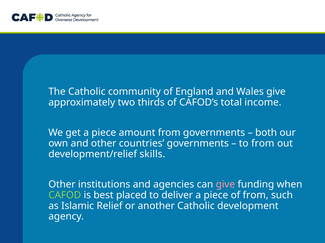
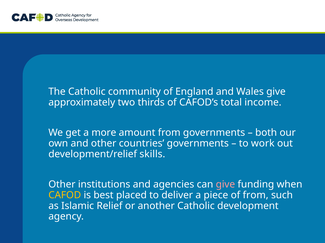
get a piece: piece -> more
to from: from -> work
CAFOD colour: light green -> yellow
